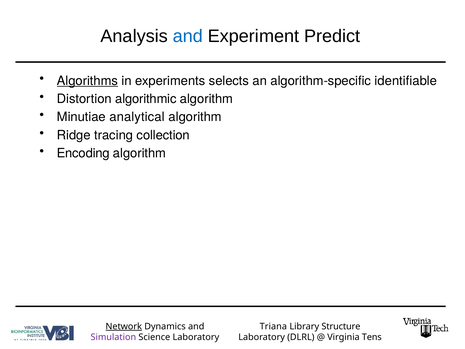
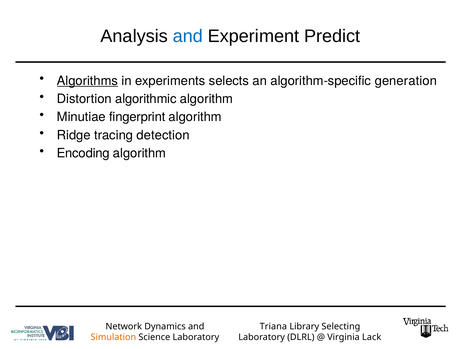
identifiable: identifiable -> generation
analytical: analytical -> fingerprint
collection: collection -> detection
Network underline: present -> none
Structure: Structure -> Selecting
Simulation colour: purple -> orange
Tens: Tens -> Lack
